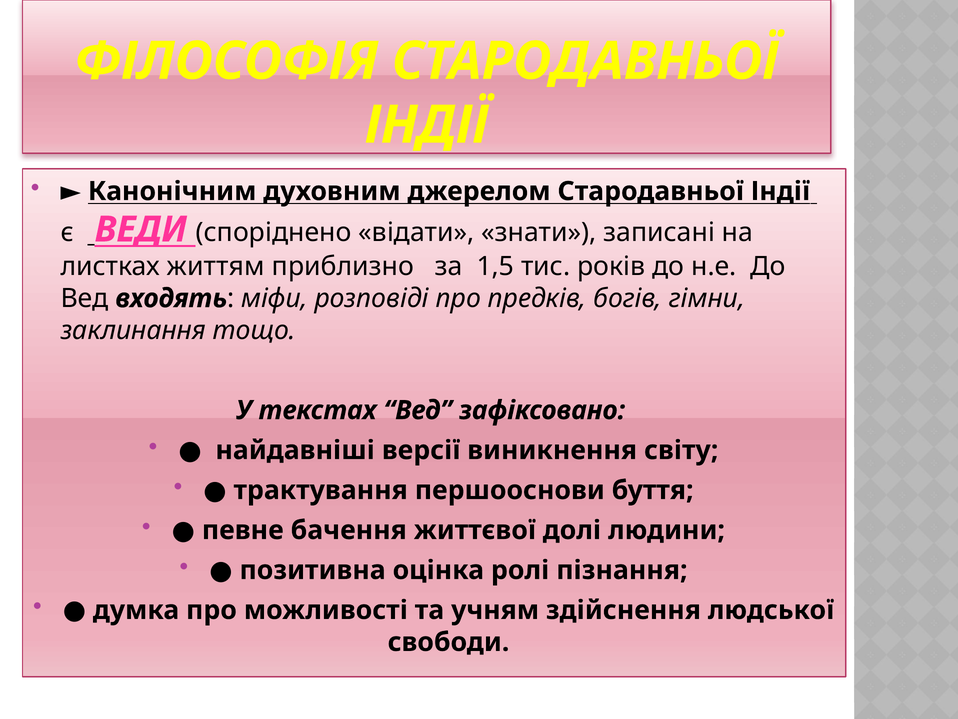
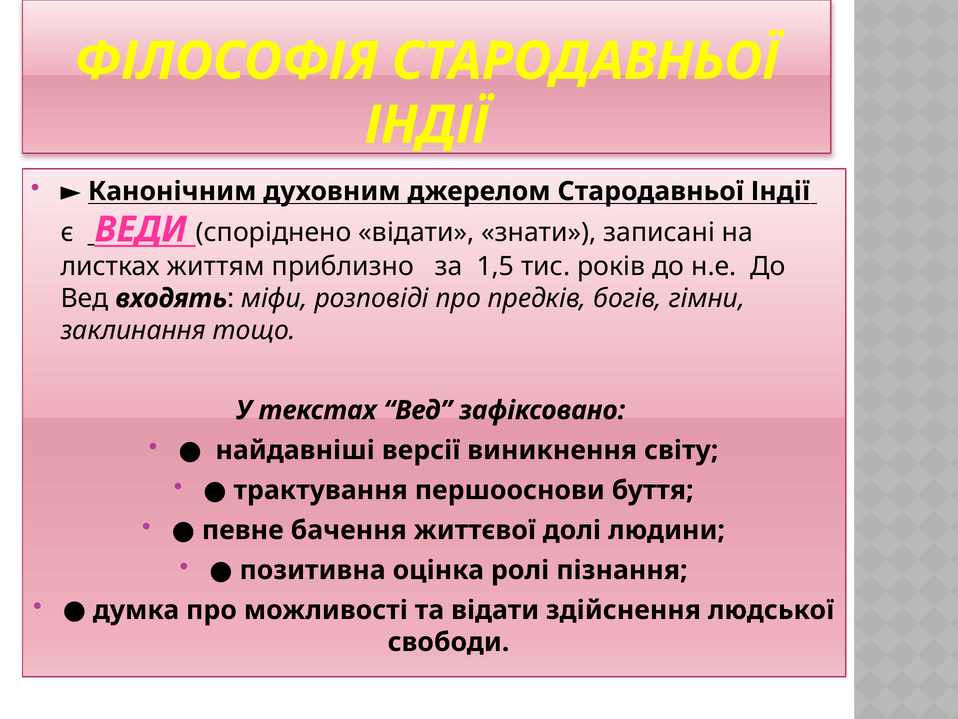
та учням: учням -> відати
